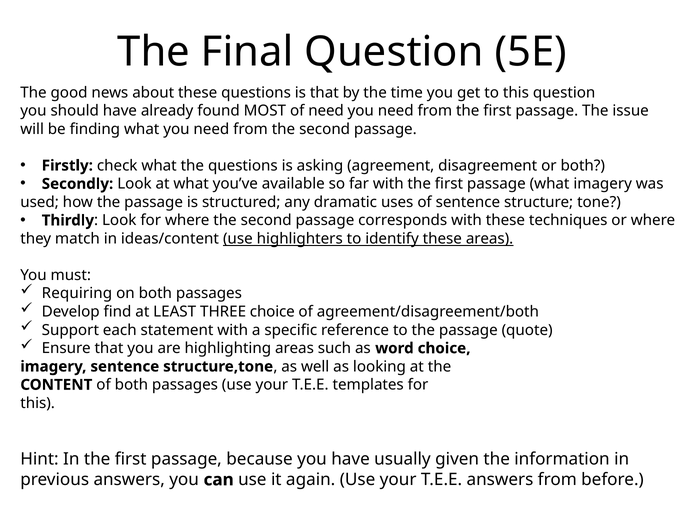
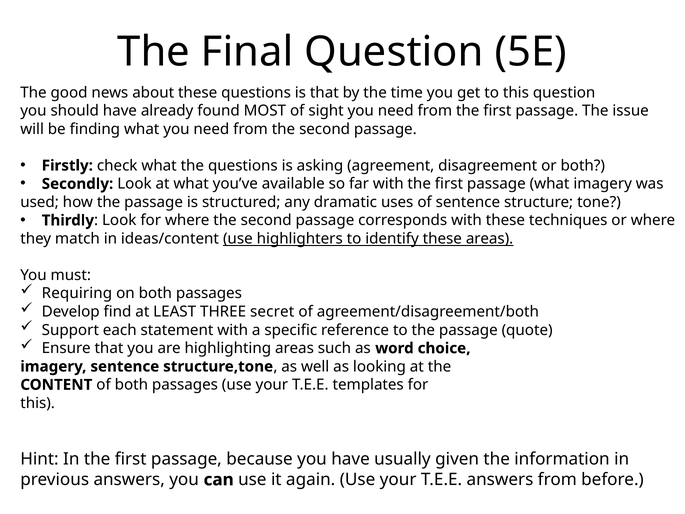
of need: need -> sight
THREE choice: choice -> secret
